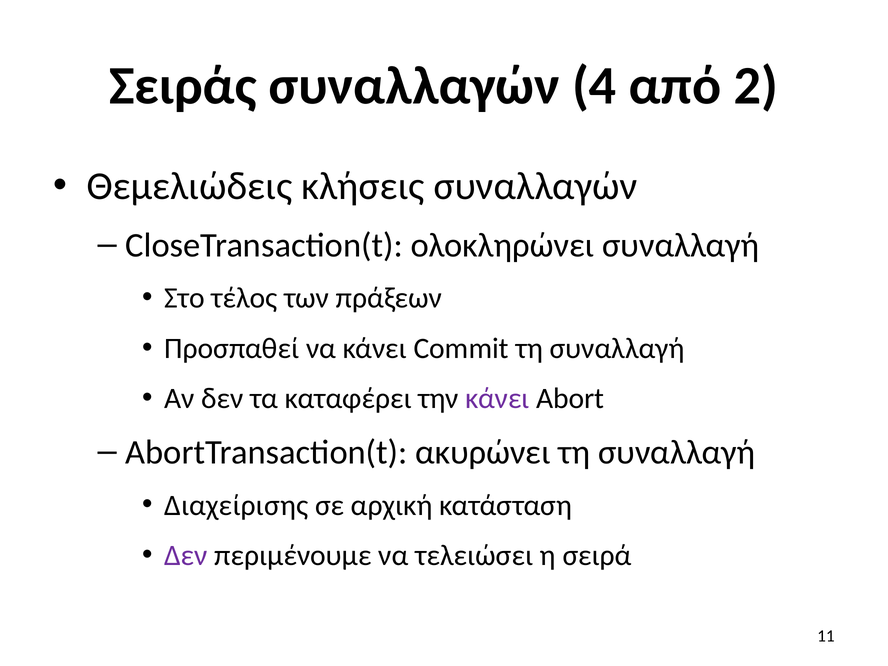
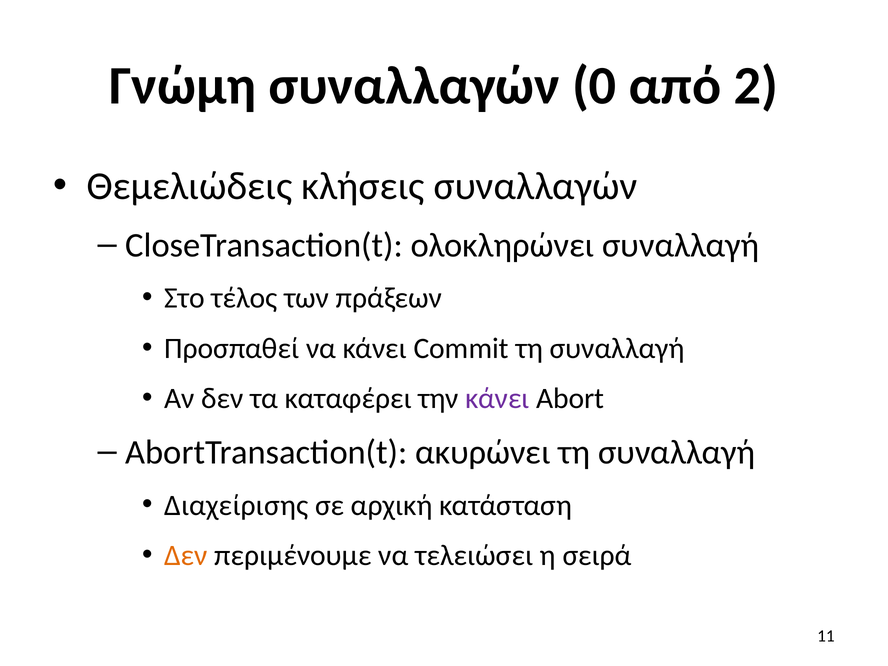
Σειράς: Σειράς -> Γνώμη
4: 4 -> 0
Δεν at (186, 556) colour: purple -> orange
